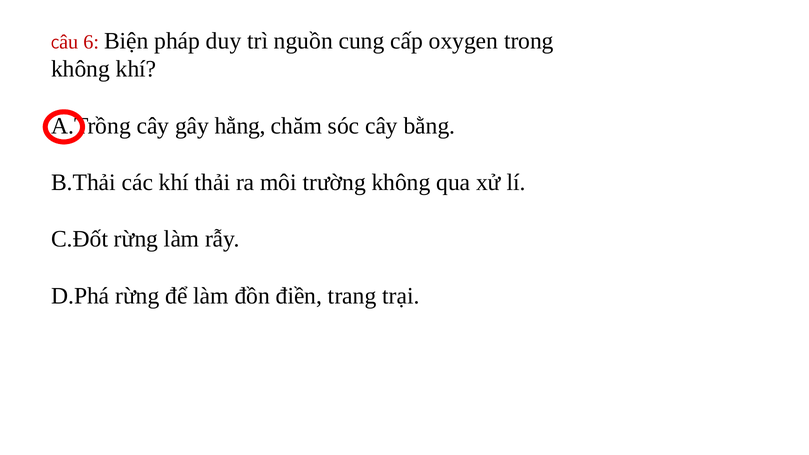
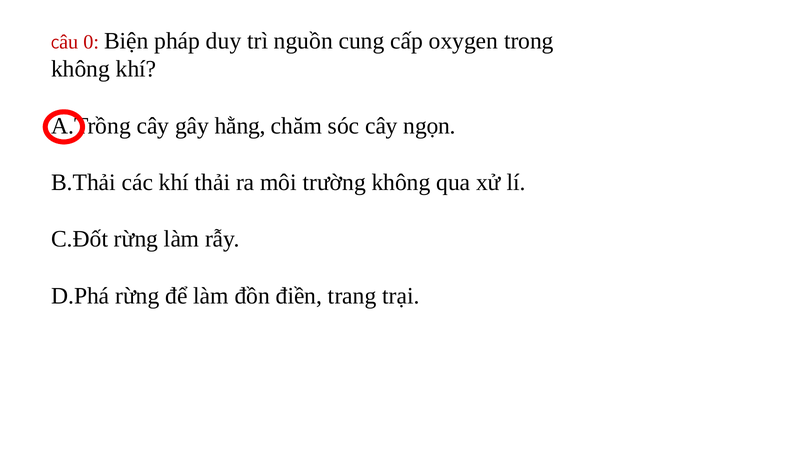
6: 6 -> 0
bằng: bằng -> ngọn
